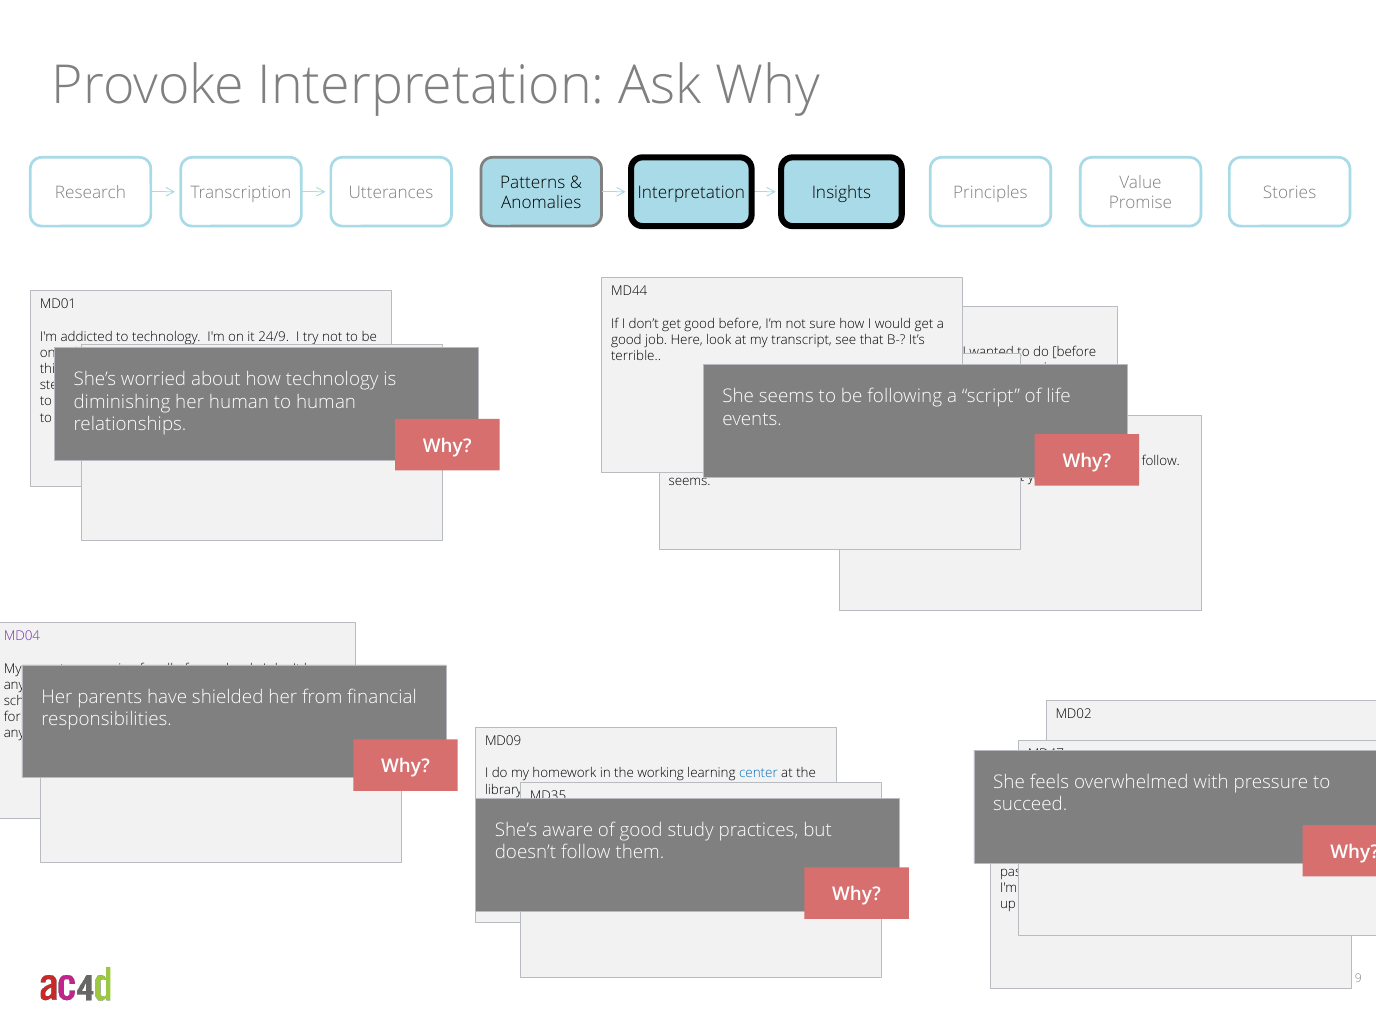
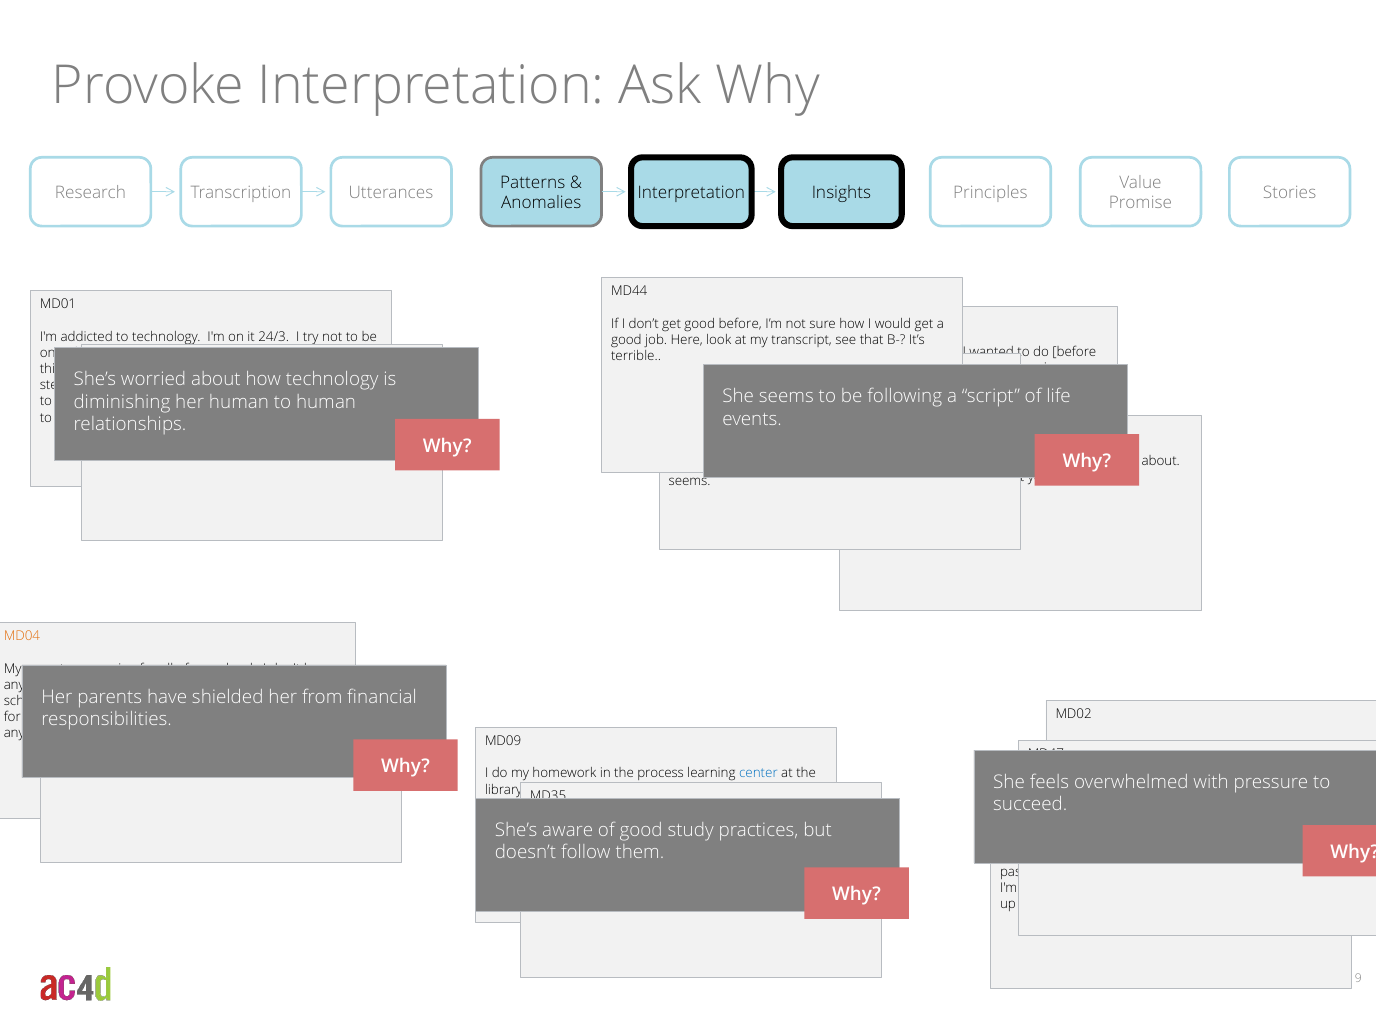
24/9: 24/9 -> 24/3
follow at (1161, 461): follow -> about
MD04 colour: purple -> orange
the working: working -> process
